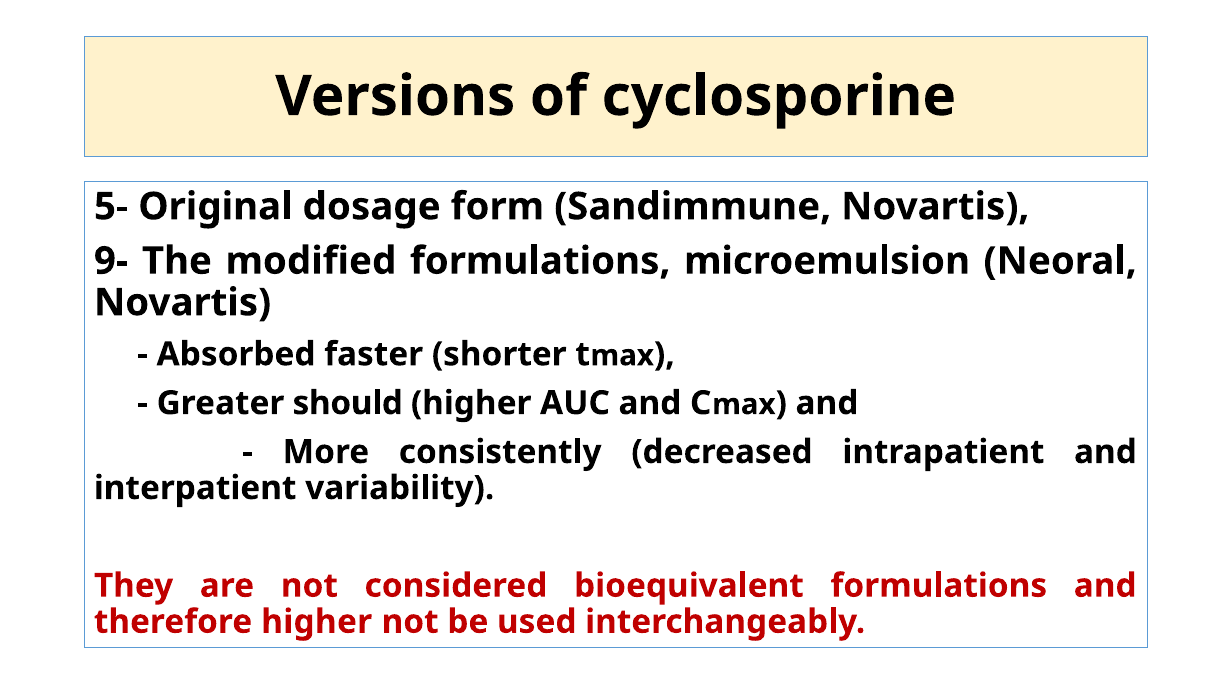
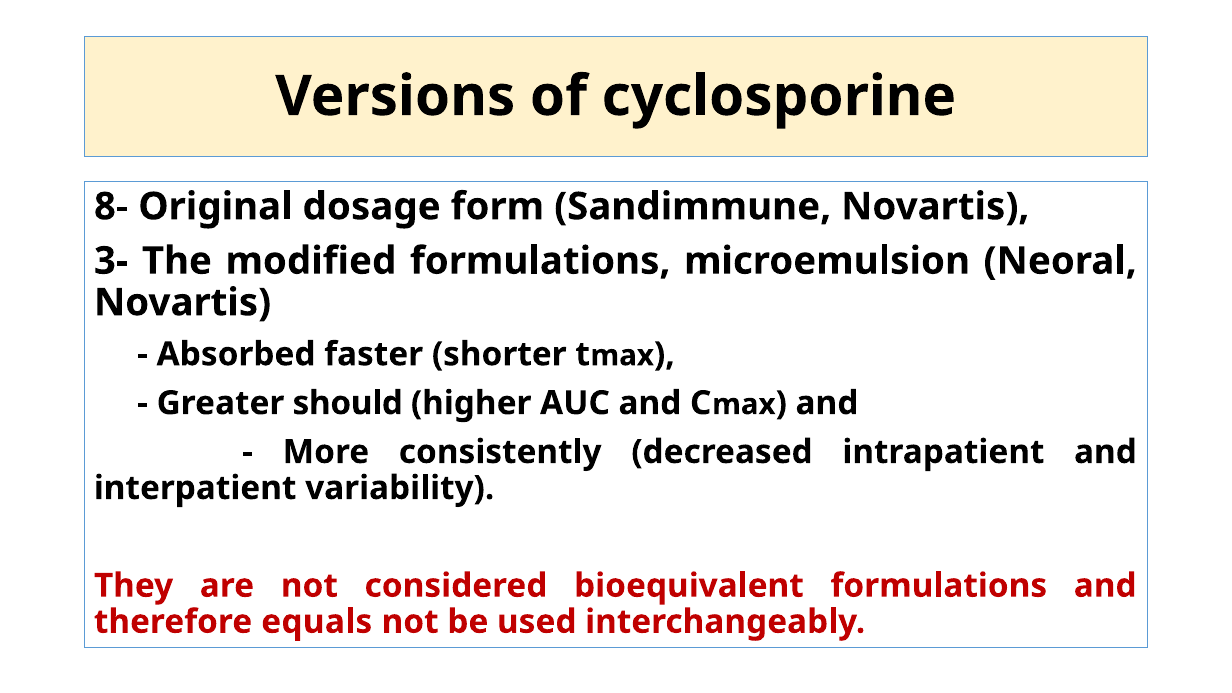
5-: 5- -> 8-
9-: 9- -> 3-
therefore higher: higher -> equals
